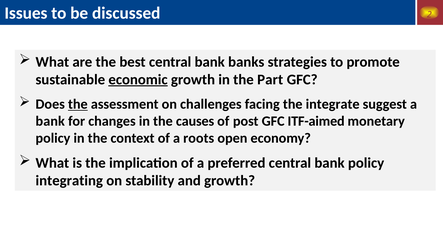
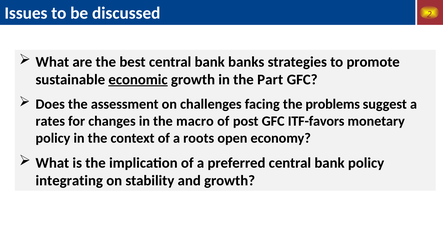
the at (78, 104) underline: present -> none
integrate: integrate -> problems
bank at (50, 121): bank -> rates
causes: causes -> macro
ITF-aimed: ITF-aimed -> ITF-favors
